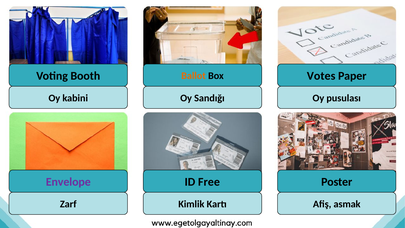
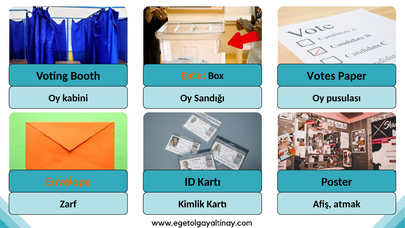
Envelope colour: purple -> orange
ID Free: Free -> Kartı
asmak: asmak -> atmak
